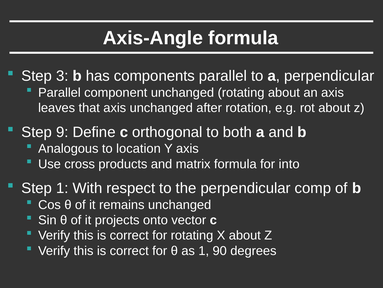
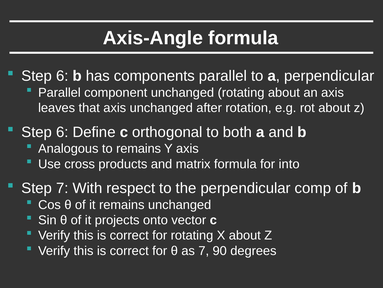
3 at (62, 76): 3 -> 6
9 at (62, 132): 9 -> 6
to location: location -> remains
Step 1: 1 -> 7
as 1: 1 -> 7
